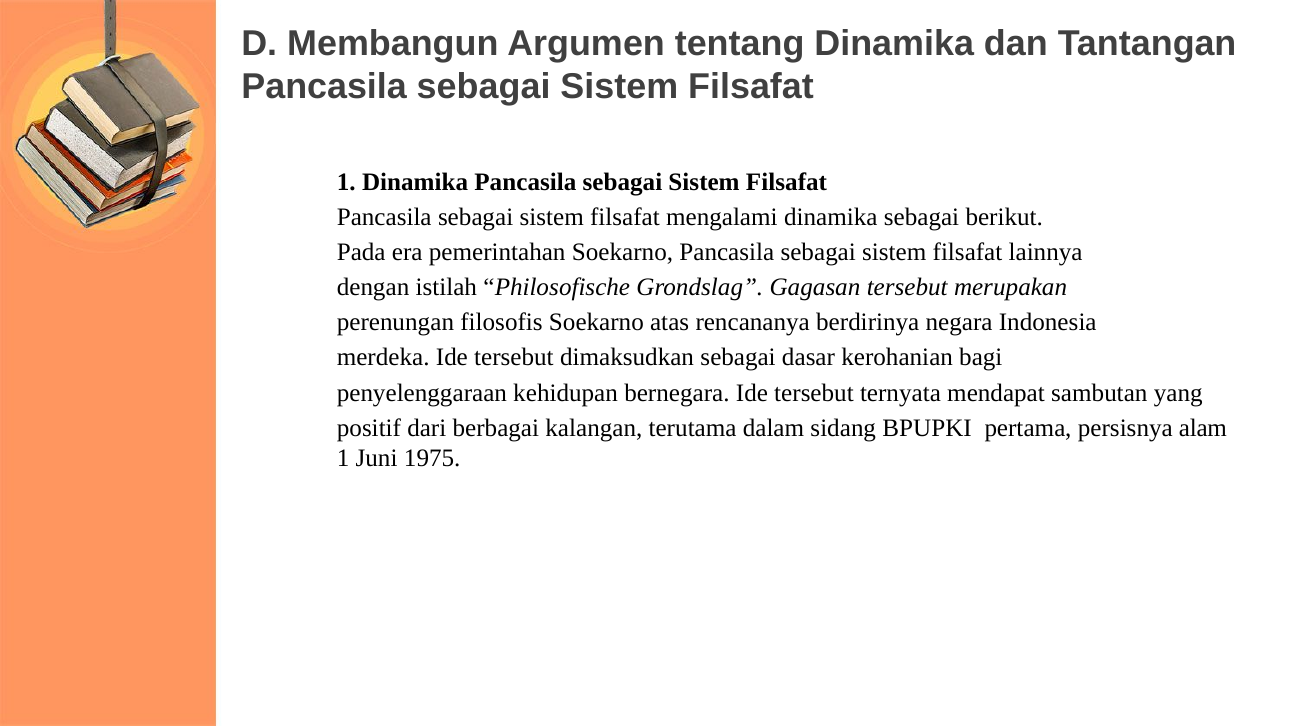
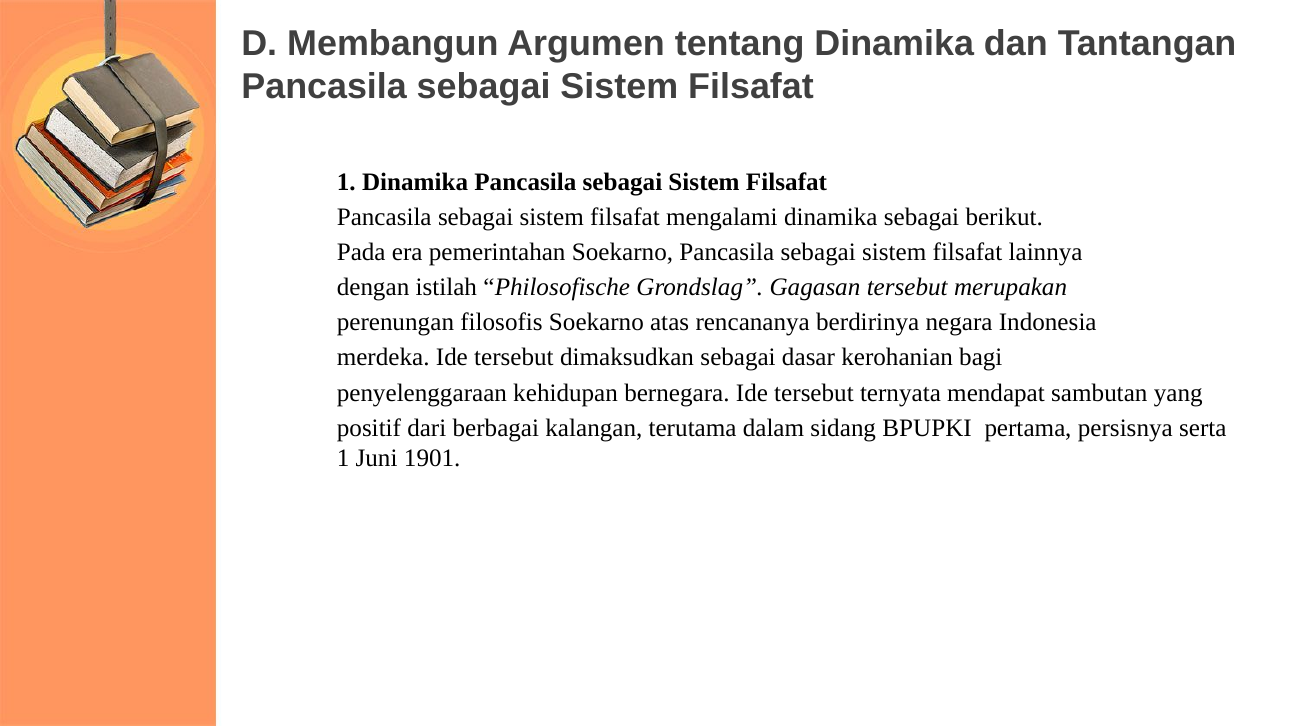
alam: alam -> serta
1975: 1975 -> 1901
